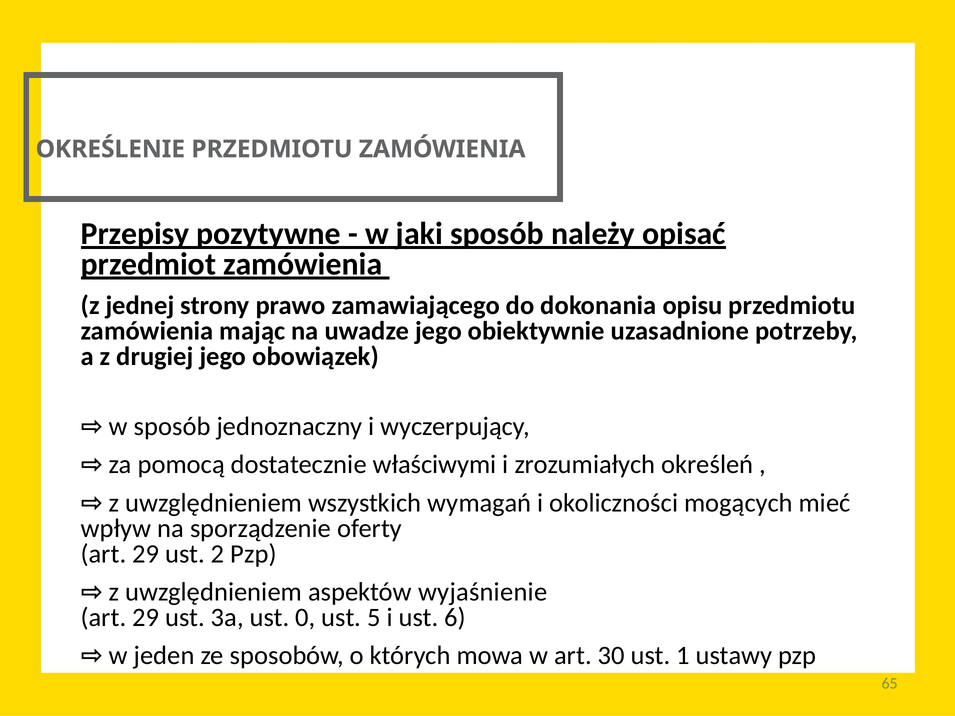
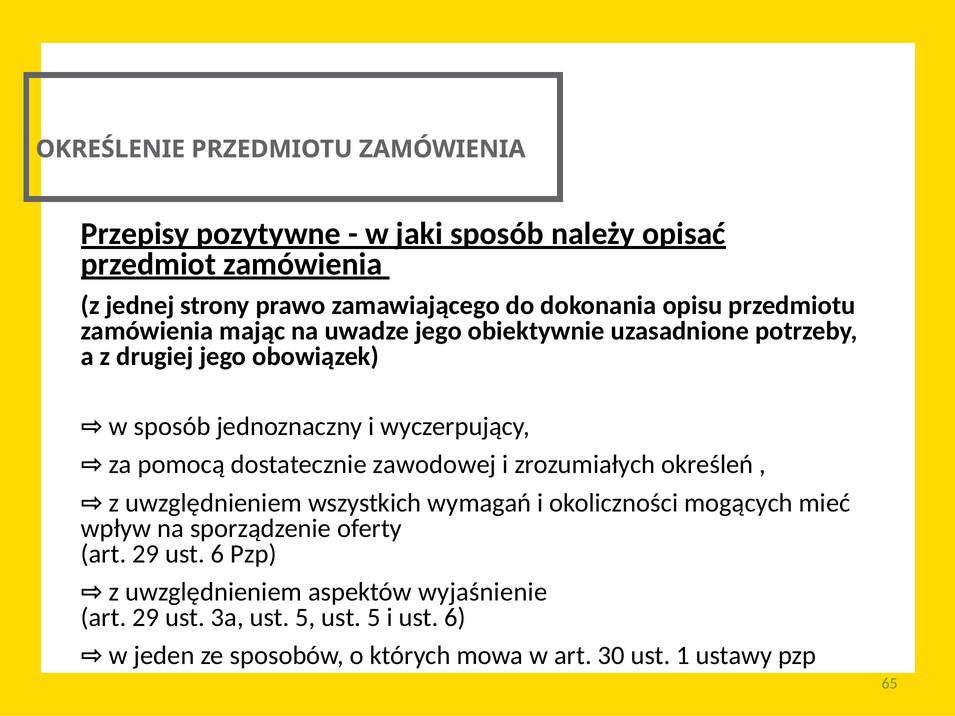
właściwymi: właściwymi -> zawodowej
29 ust 2: 2 -> 6
3a ust 0: 0 -> 5
